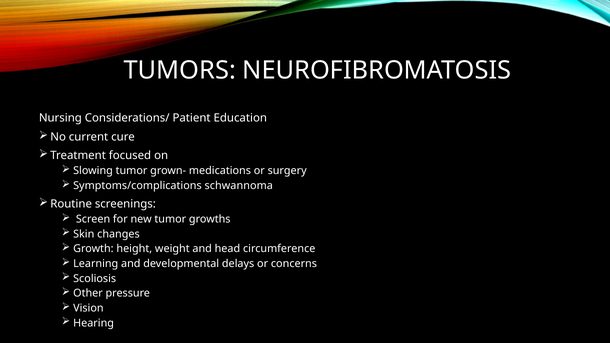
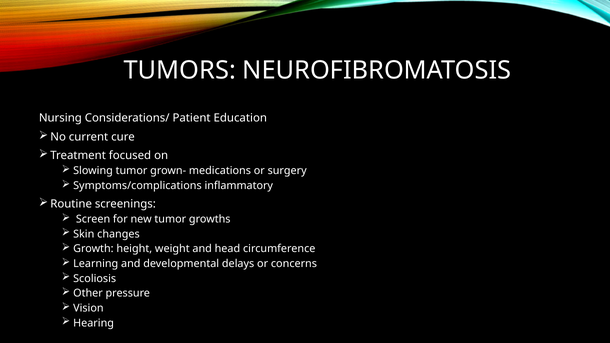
schwannoma: schwannoma -> inflammatory
